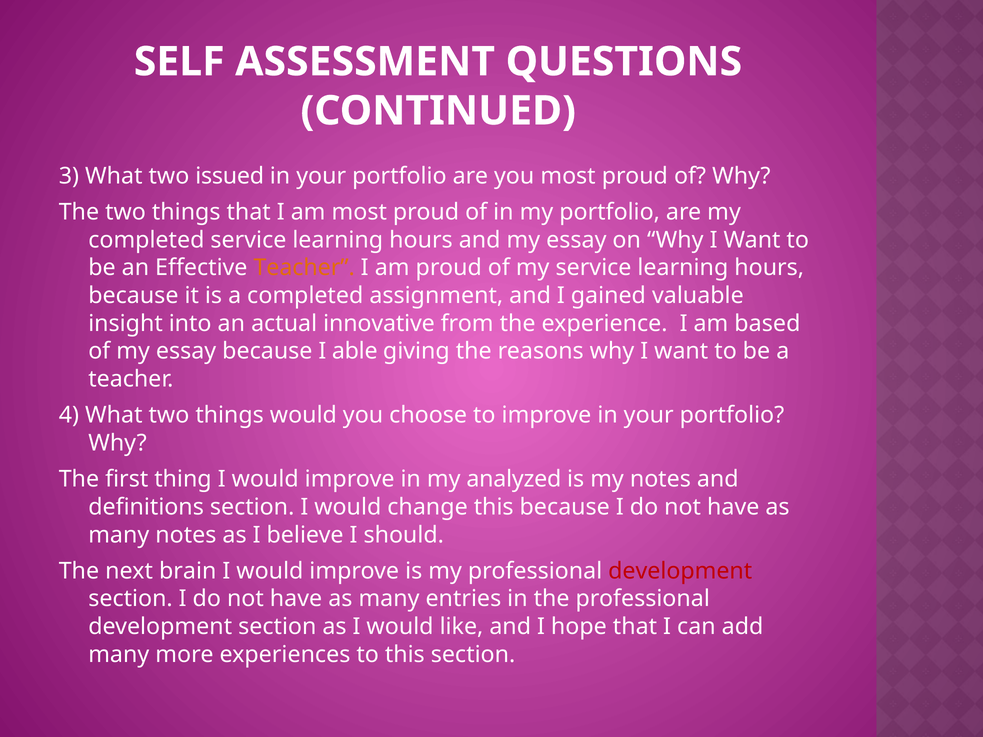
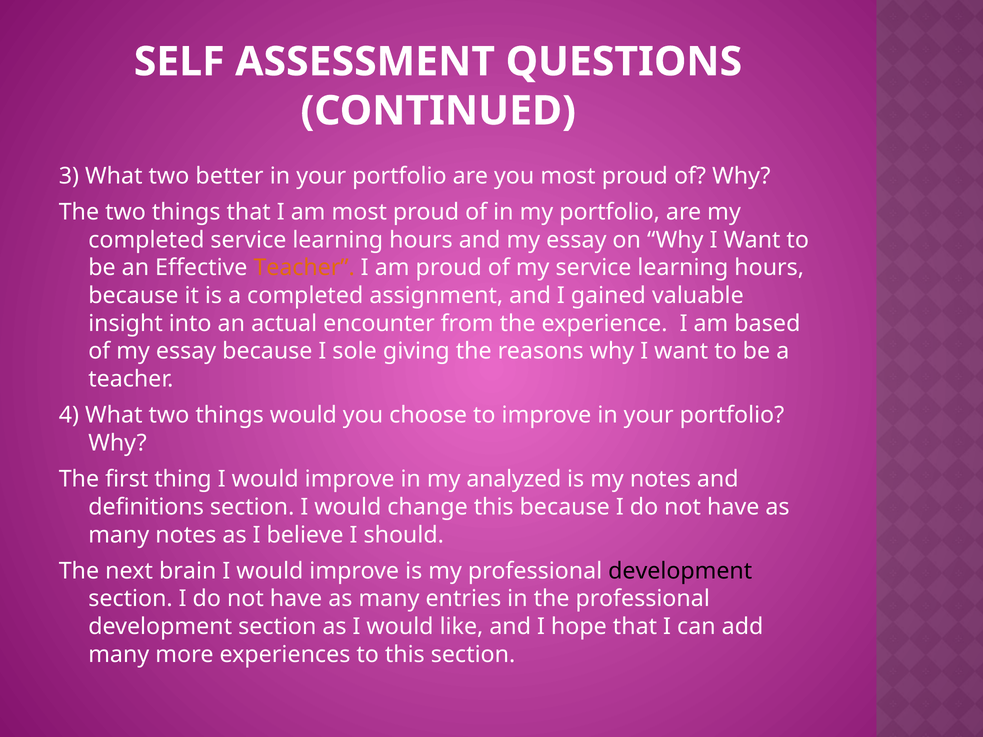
issued: issued -> better
innovative: innovative -> encounter
able: able -> sole
development at (680, 571) colour: red -> black
